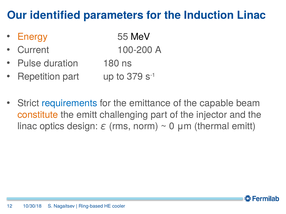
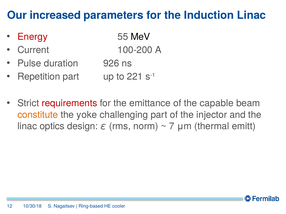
identified: identified -> increased
Energy colour: orange -> red
180: 180 -> 926
379: 379 -> 221
requirements colour: blue -> red
the emitt: emitt -> yoke
0: 0 -> 7
